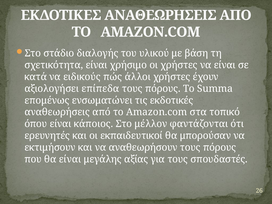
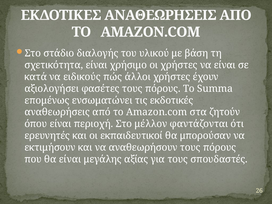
επίπεδα: επίπεδα -> φασέτες
τοπικό: τοπικό -> ζητούν
κάποιος: κάποιος -> περιοχή
